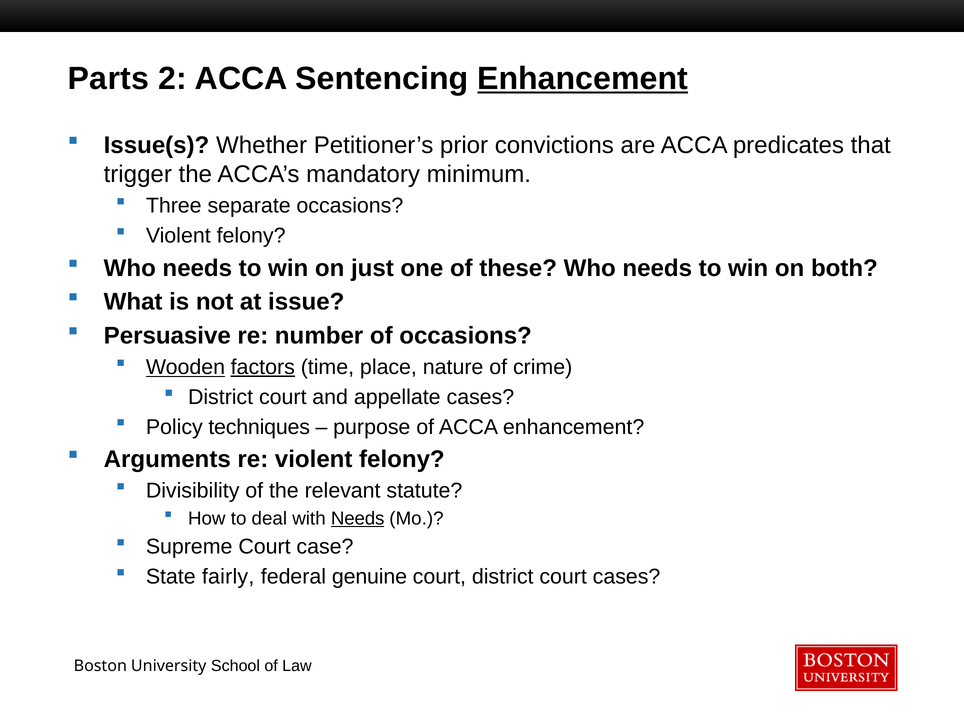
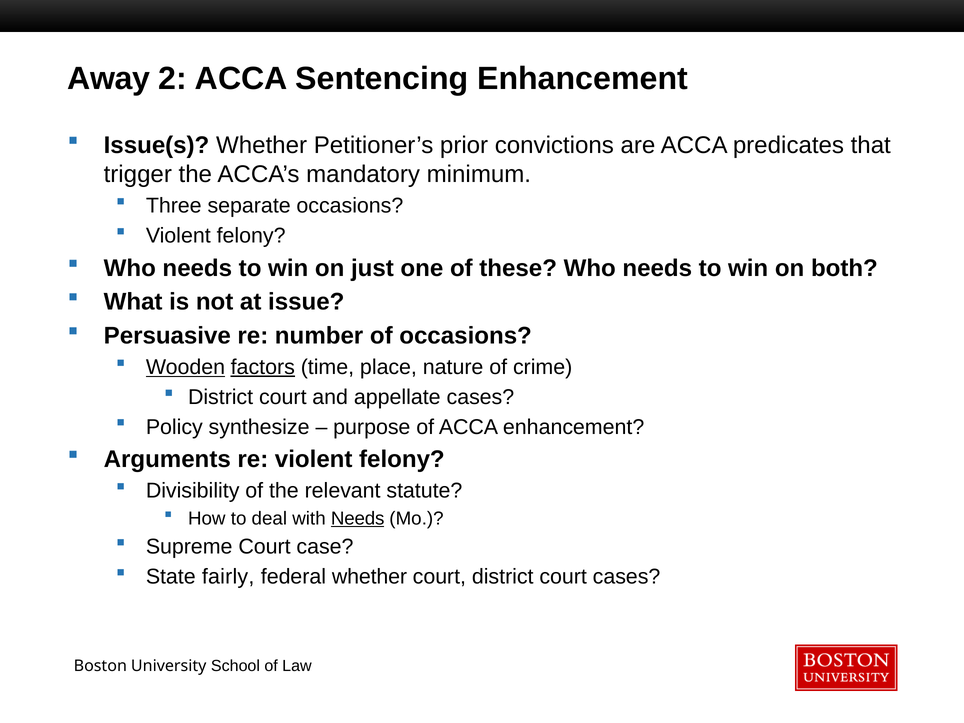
Parts: Parts -> Away
Enhancement at (583, 79) underline: present -> none
techniques: techniques -> synthesize
federal genuine: genuine -> whether
